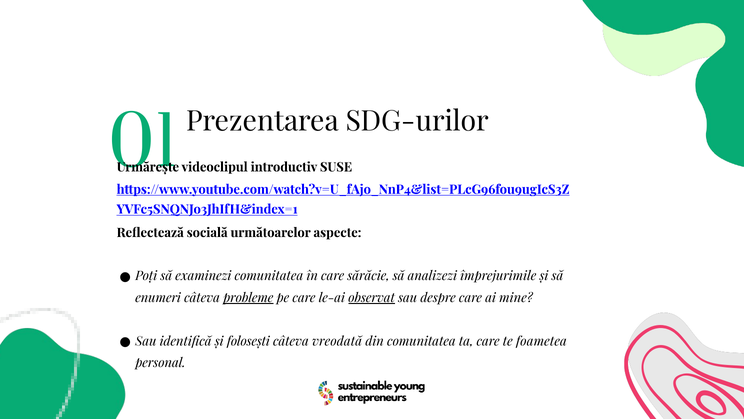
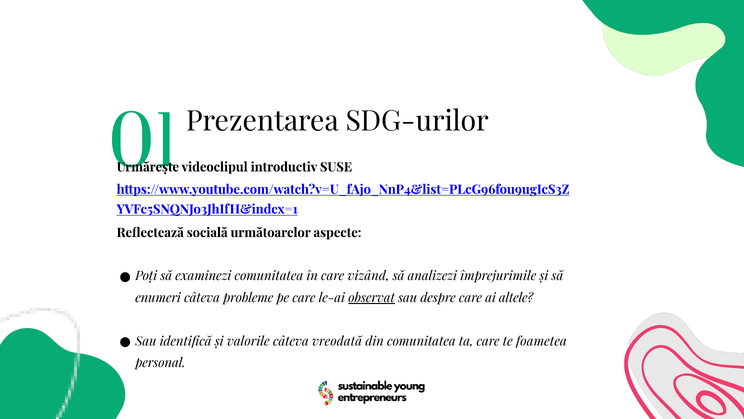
sărăcie: sărăcie -> vizând
probleme underline: present -> none
mine: mine -> altele
folosești: folosești -> valorile
